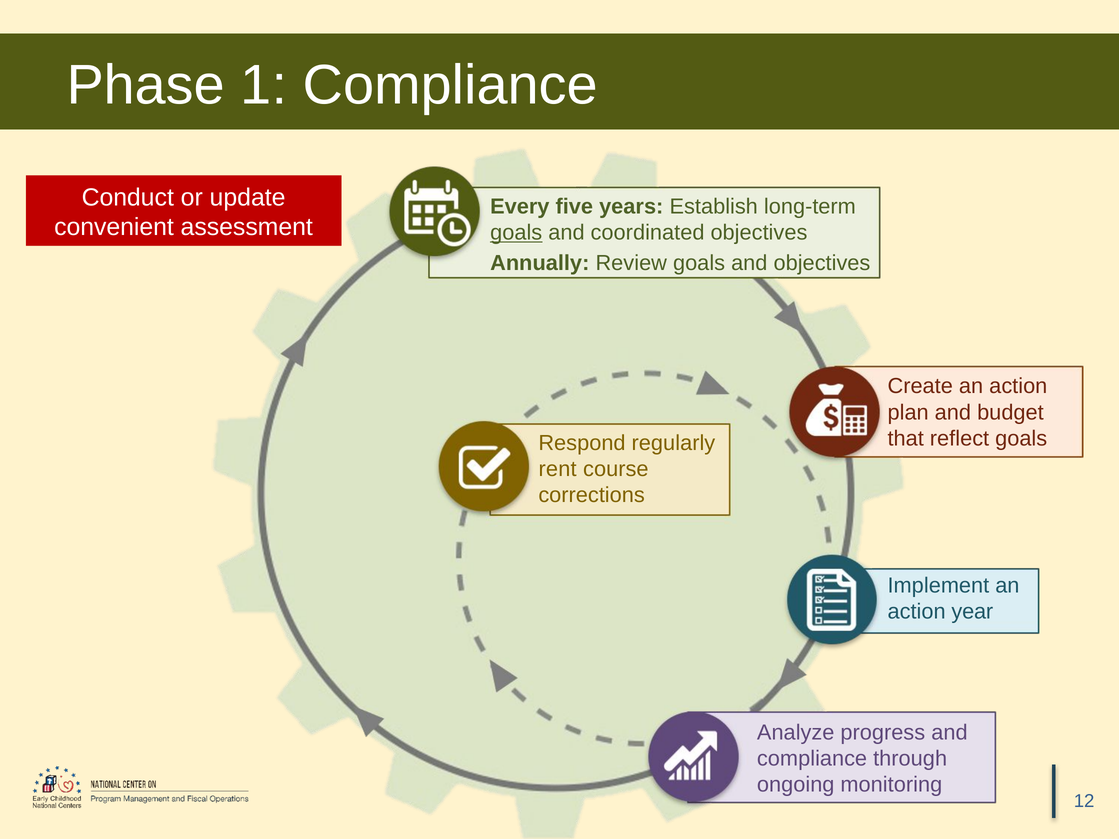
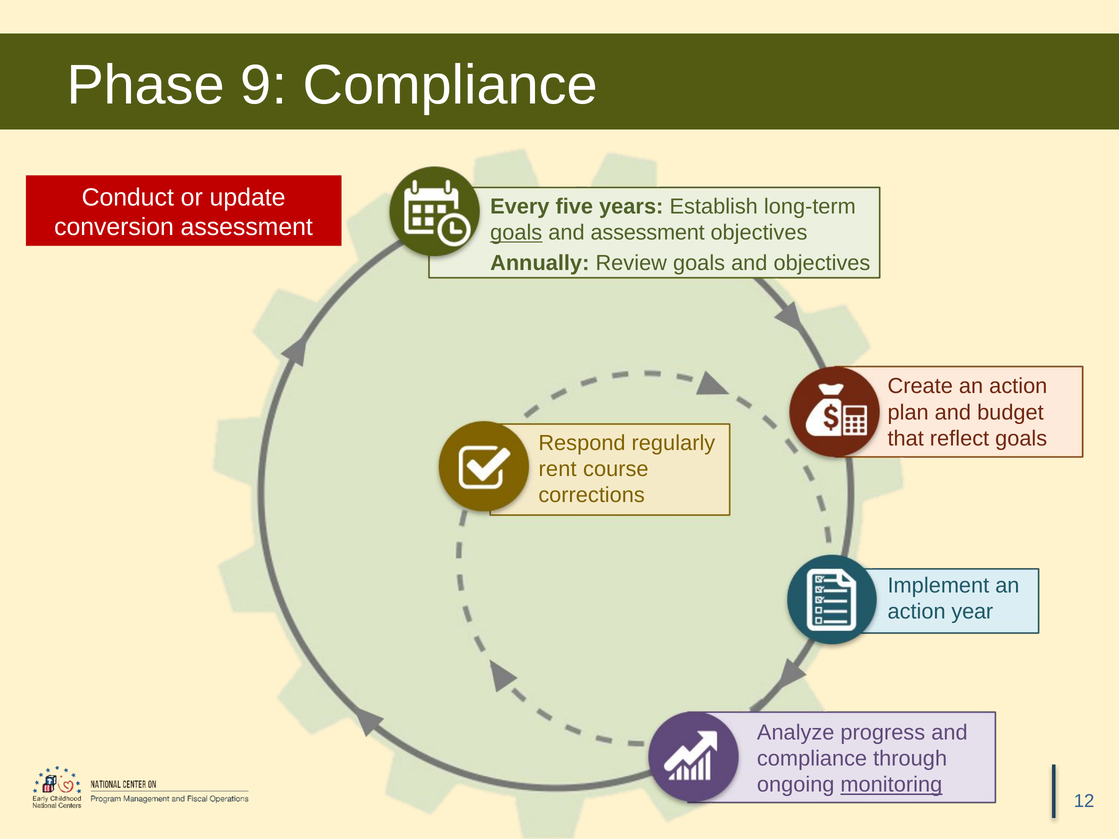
1: 1 -> 9
convenient: convenient -> conversion
and coordinated: coordinated -> assessment
monitoring underline: none -> present
